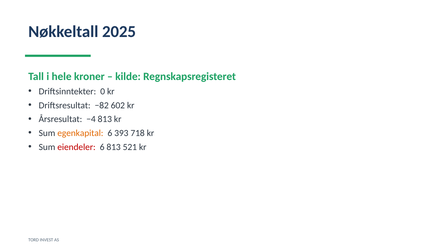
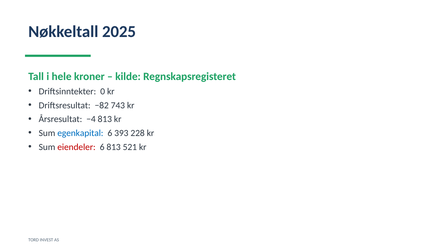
602: 602 -> 743
egenkapital colour: orange -> blue
718: 718 -> 228
